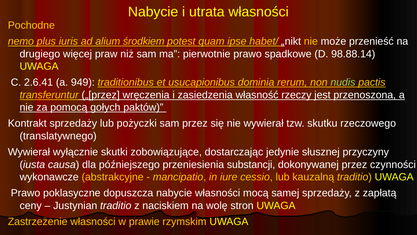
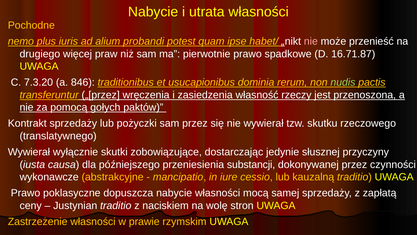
środkiem: środkiem -> probandi
nie at (311, 41) colour: yellow -> pink
98.88.14: 98.88.14 -> 16.71.87
2.6.41: 2.6.41 -> 7.3.20
949: 949 -> 846
